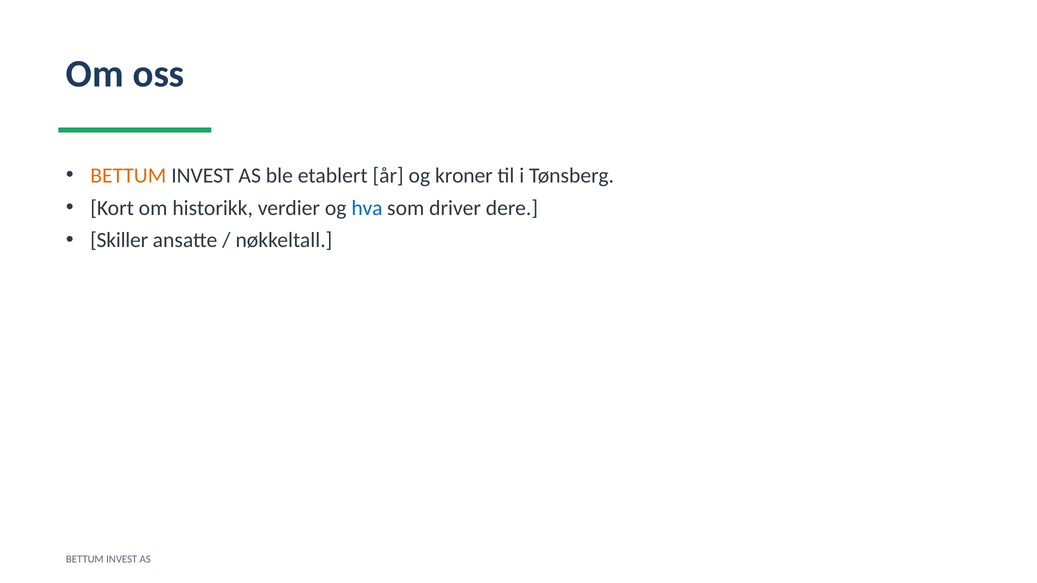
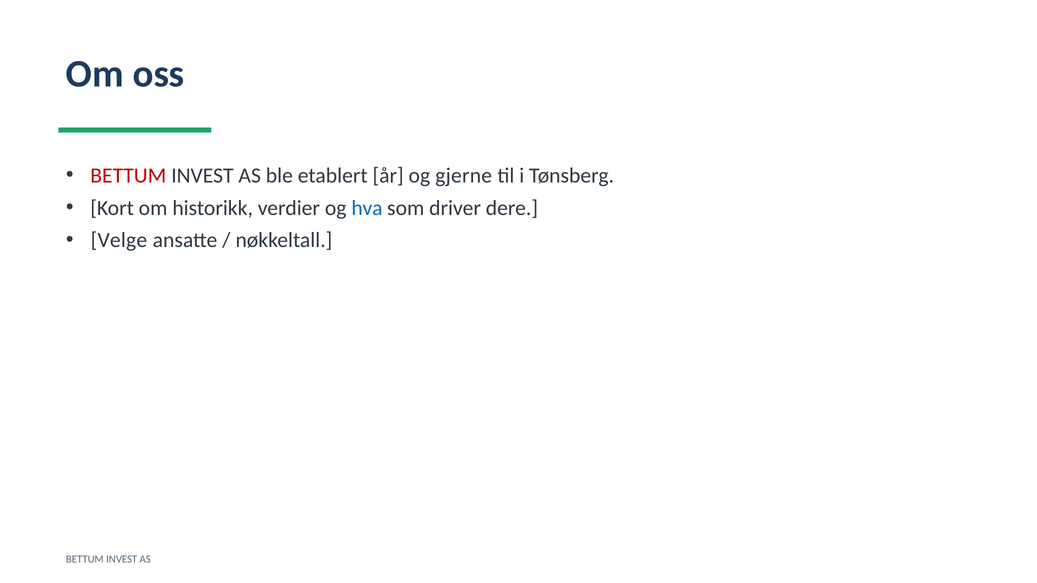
BETTUM at (128, 176) colour: orange -> red
kroner: kroner -> gjerne
Skiller: Skiller -> Velge
